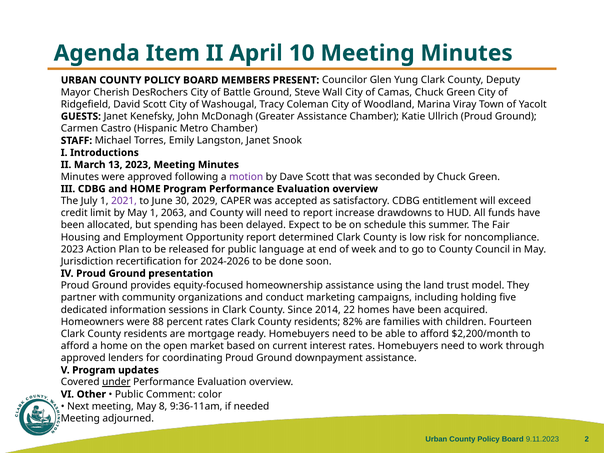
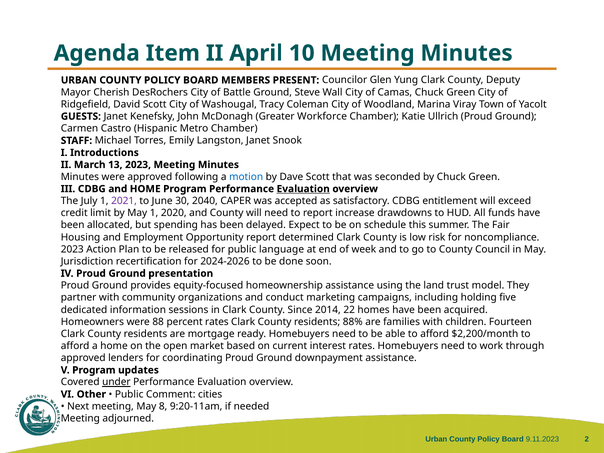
Greater Assistance: Assistance -> Workforce
motion colour: purple -> blue
Evaluation at (303, 189) underline: none -> present
2029: 2029 -> 2040
2063: 2063 -> 2020
82%: 82% -> 88%
color: color -> cities
9:36-11am: 9:36-11am -> 9:20-11am
